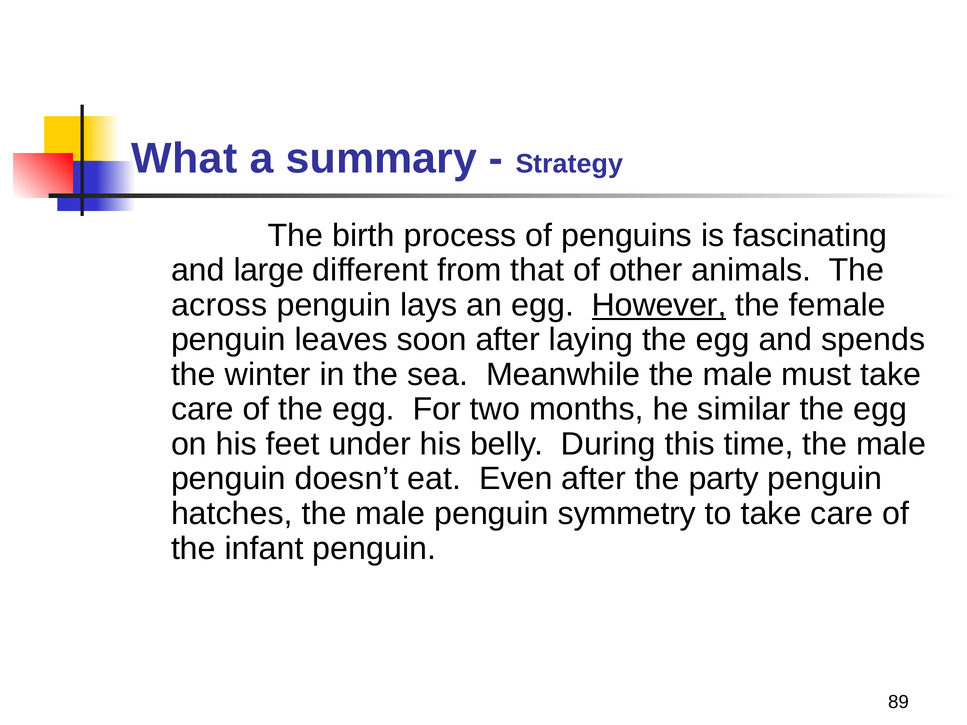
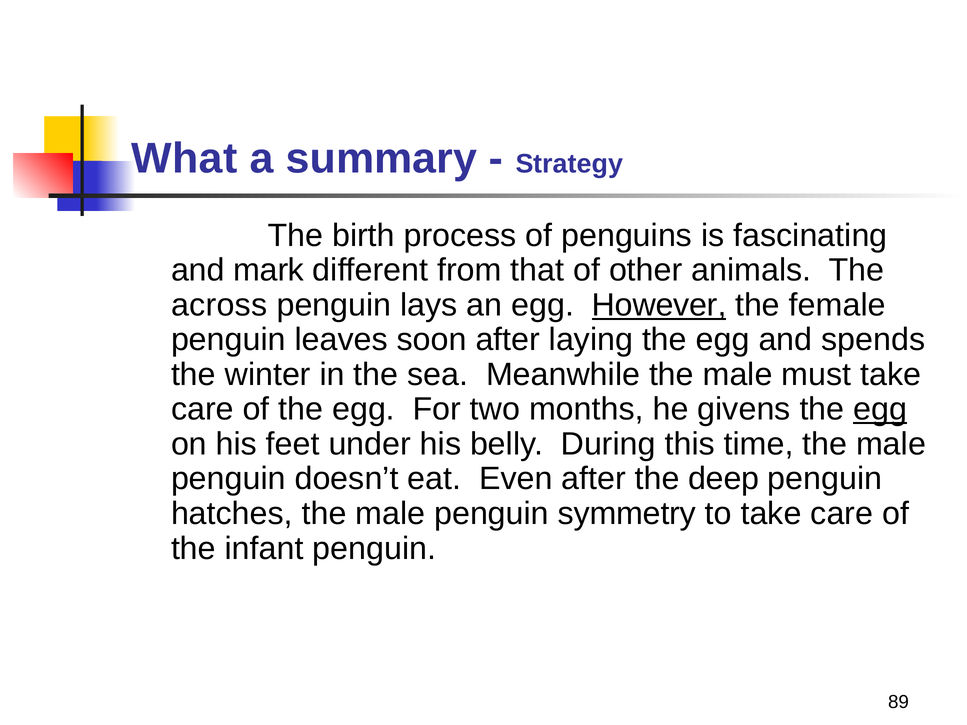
large: large -> mark
similar: similar -> givens
egg at (880, 409) underline: none -> present
party: party -> deep
